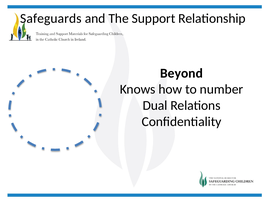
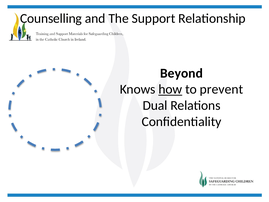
Safeguards: Safeguards -> Counselling
how underline: none -> present
number: number -> prevent
